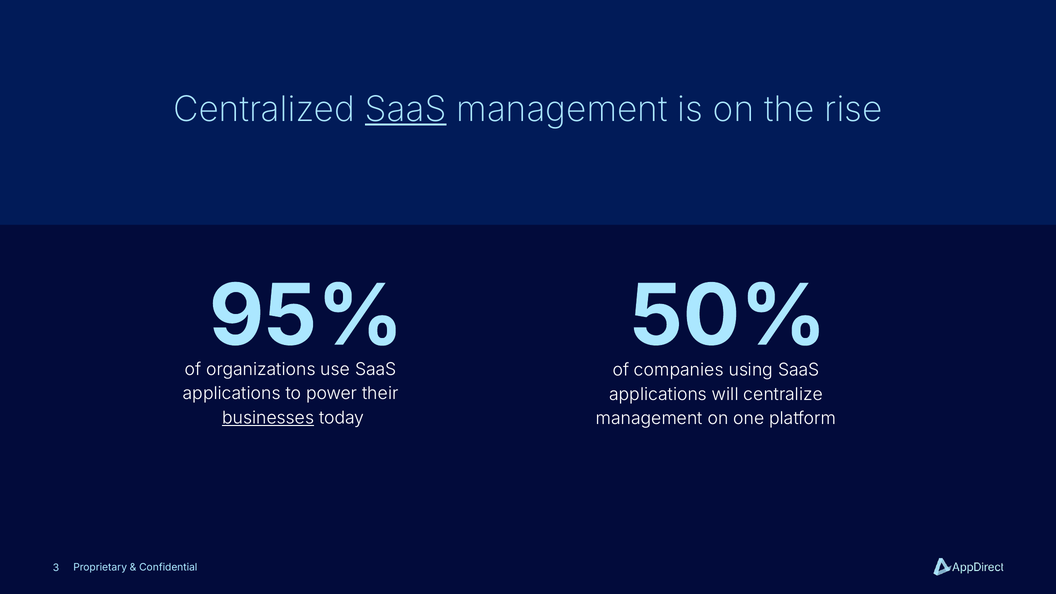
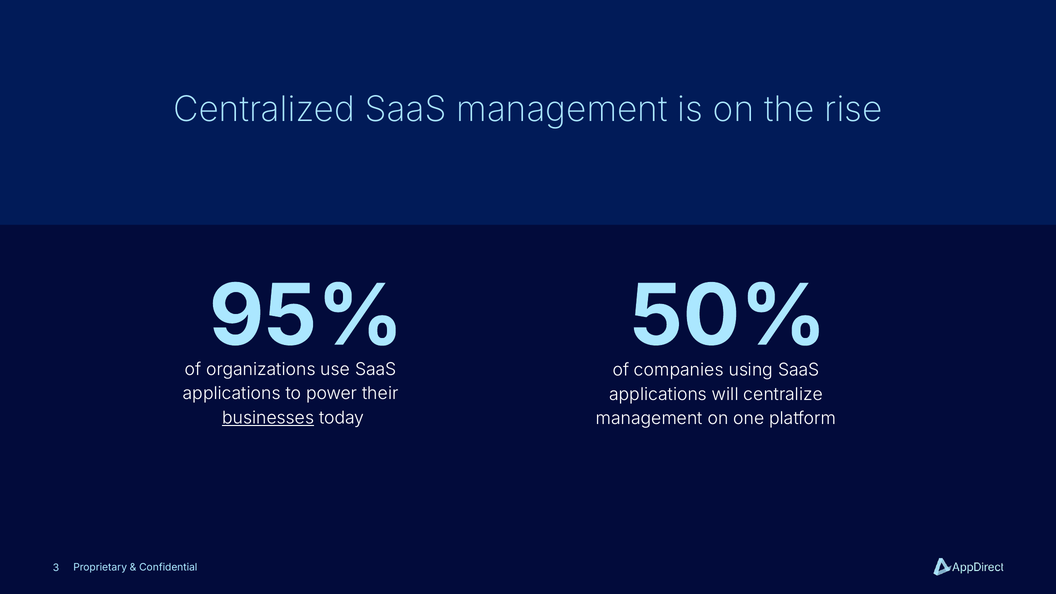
SaaS at (406, 109) underline: present -> none
